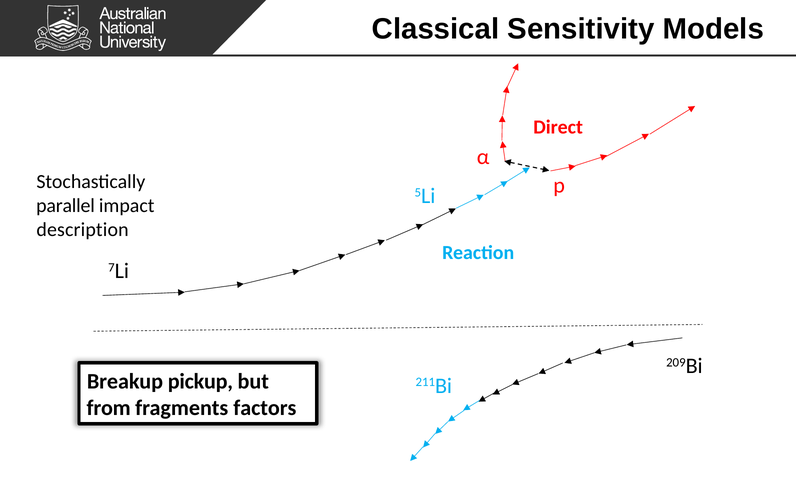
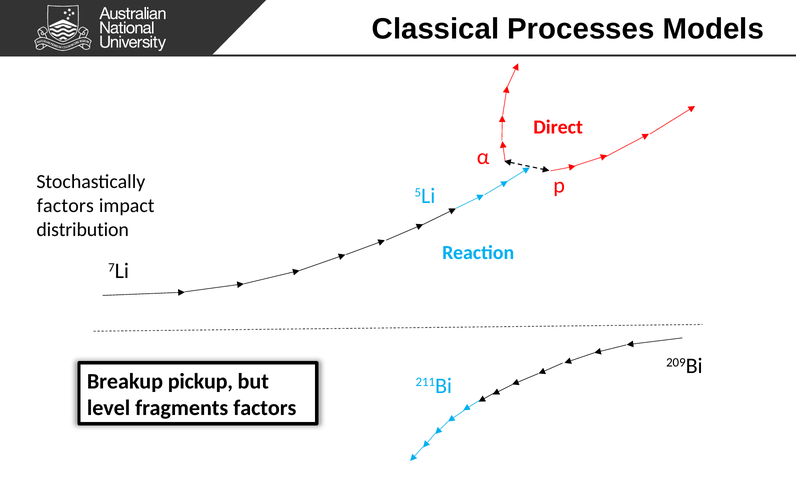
Sensitivity: Sensitivity -> Processes
parallel at (66, 205): parallel -> factors
description: description -> distribution
from: from -> level
